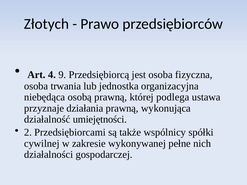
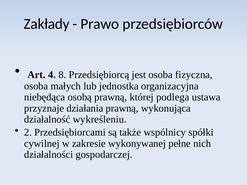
Złotych: Złotych -> Zakłady
9: 9 -> 8
trwania: trwania -> małych
umiejętności: umiejętności -> wykreśleniu
